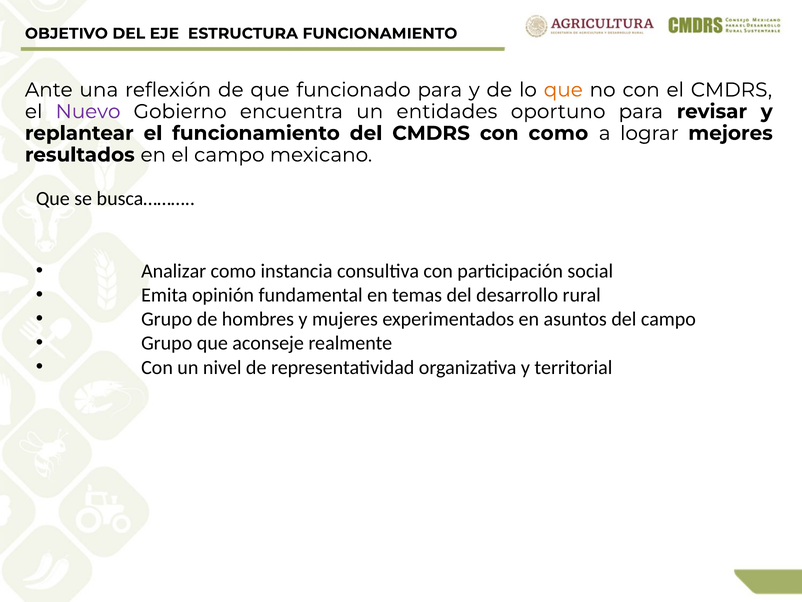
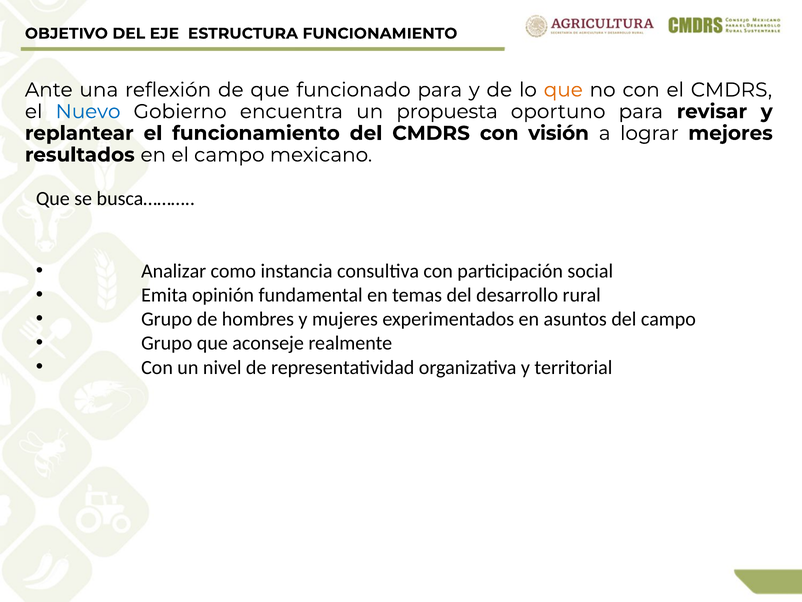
Nuevo colour: purple -> blue
entidades: entidades -> propuesta
con como: como -> visión
